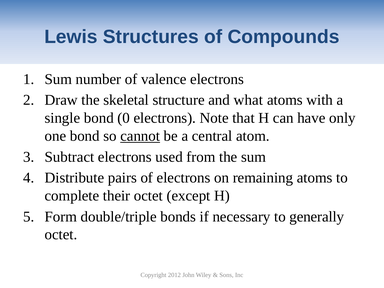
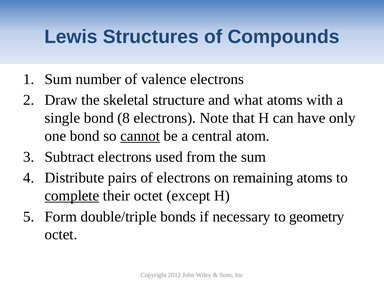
0: 0 -> 8
complete underline: none -> present
generally: generally -> geometry
